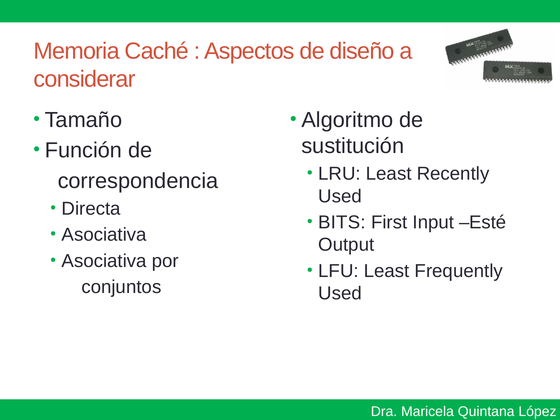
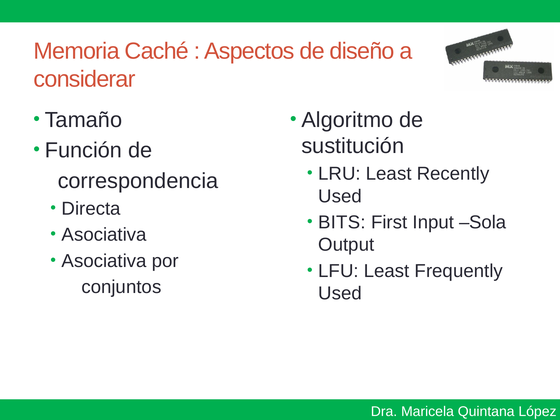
Esté: Esté -> Sola
